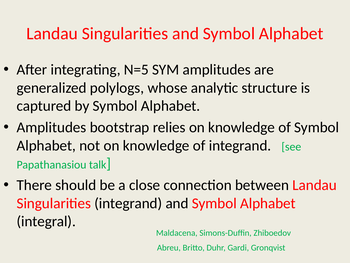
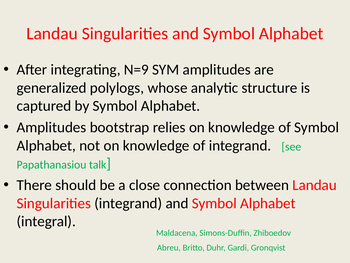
N=5: N=5 -> N=9
